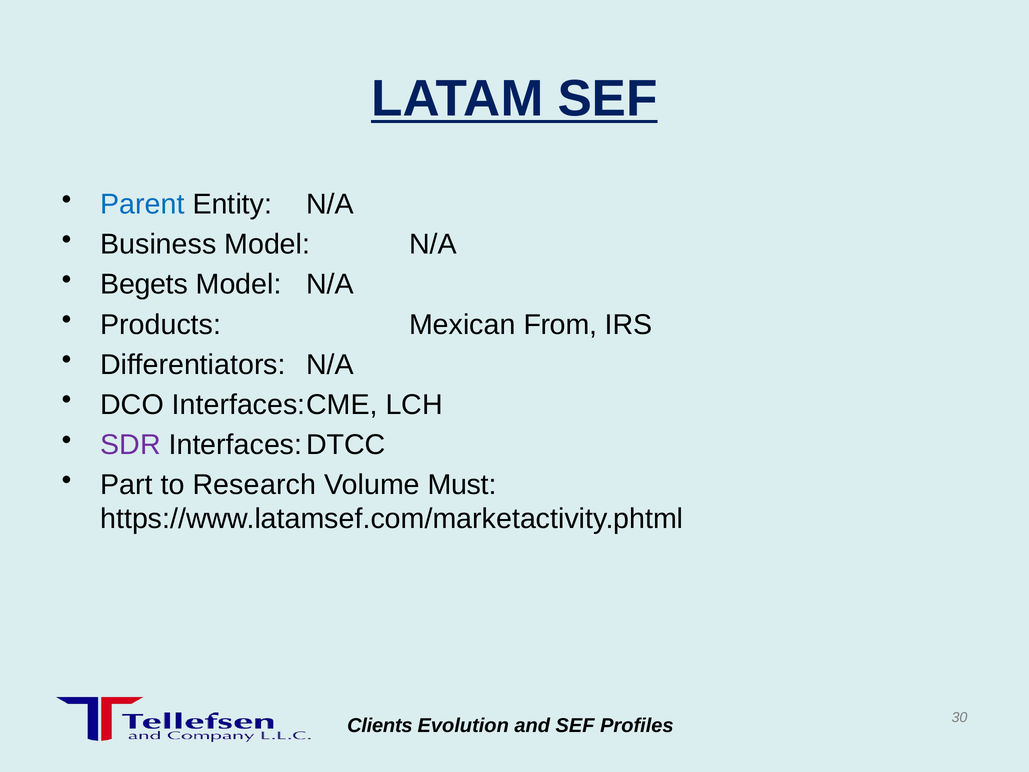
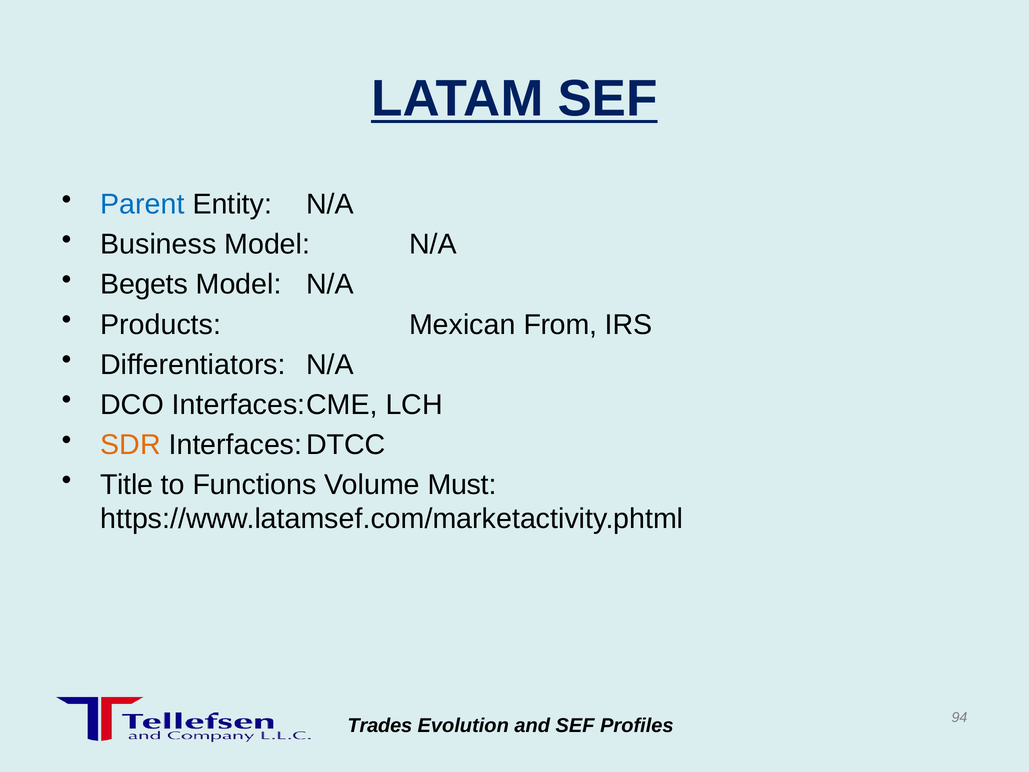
SDR colour: purple -> orange
Part: Part -> Title
Research: Research -> Functions
Clients: Clients -> Trades
30: 30 -> 94
